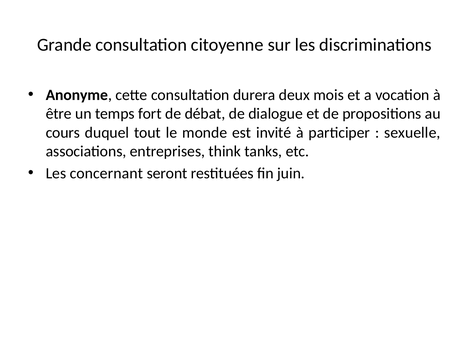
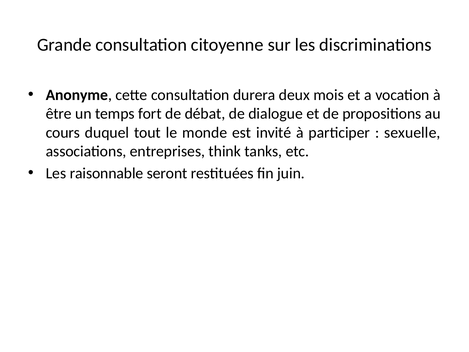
concernant: concernant -> raisonnable
